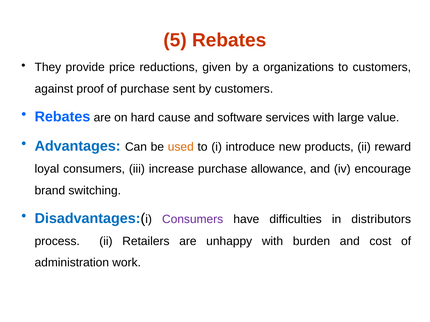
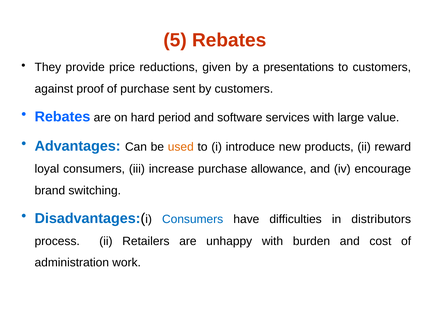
organizations: organizations -> presentations
cause: cause -> period
Consumers at (193, 220) colour: purple -> blue
